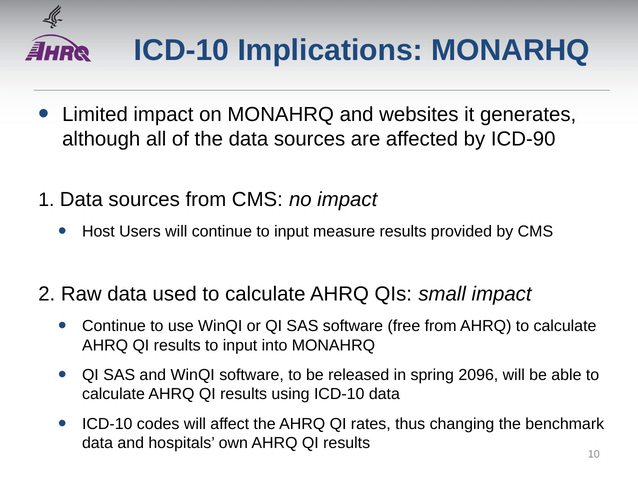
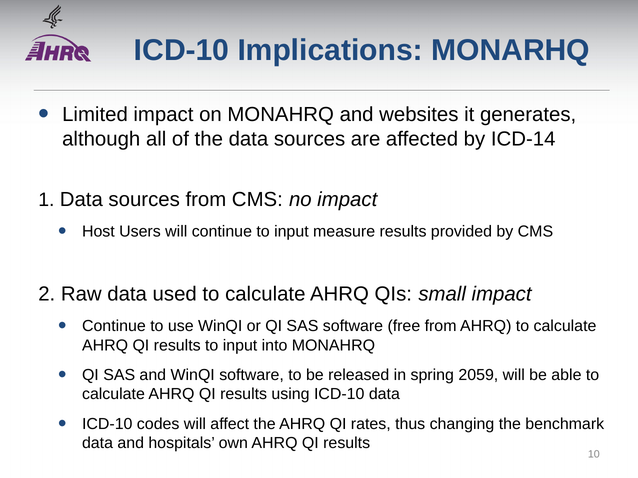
ICD-90: ICD-90 -> ICD-14
2096: 2096 -> 2059
